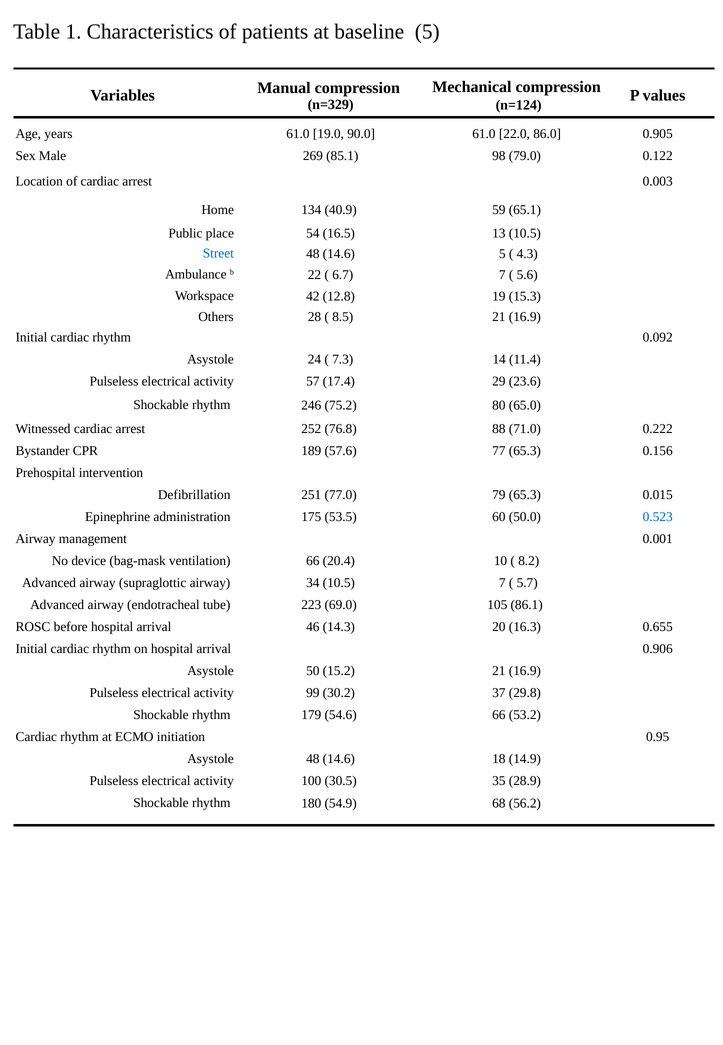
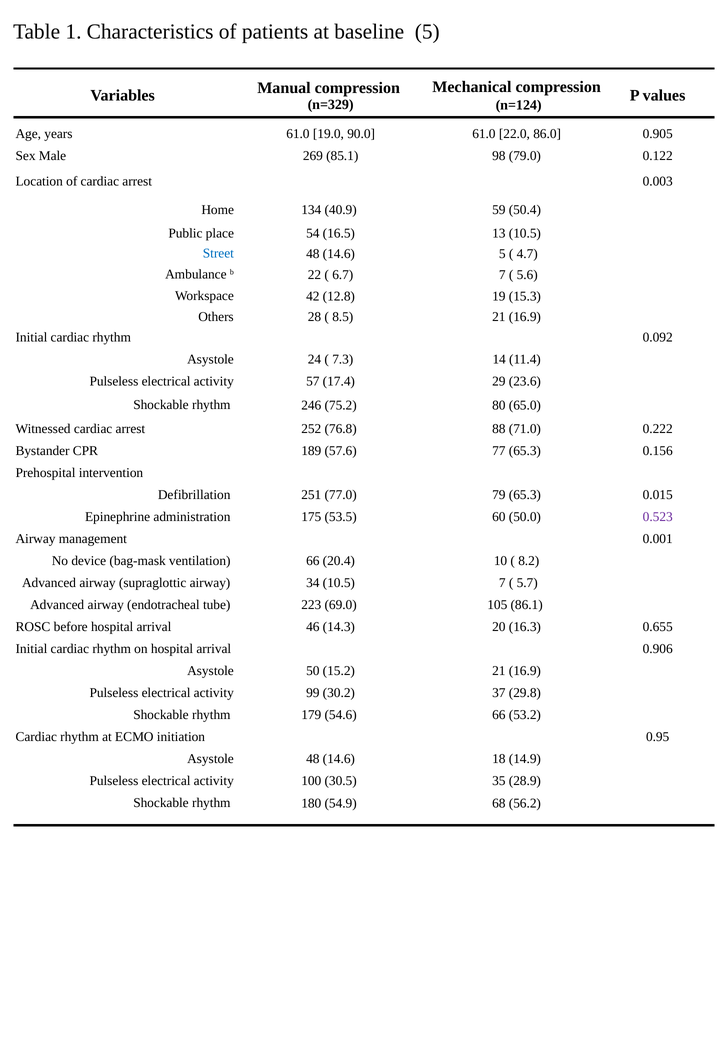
65.1: 65.1 -> 50.4
4.3: 4.3 -> 4.7
0.523 colour: blue -> purple
